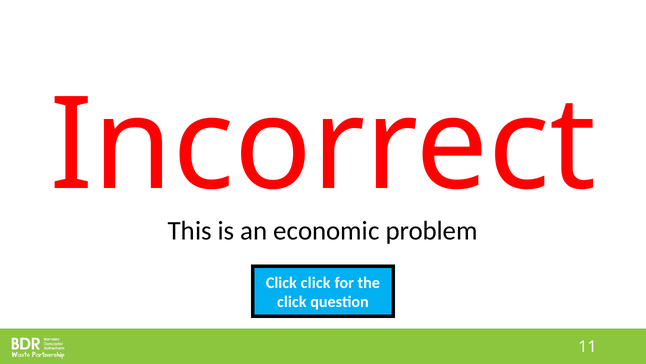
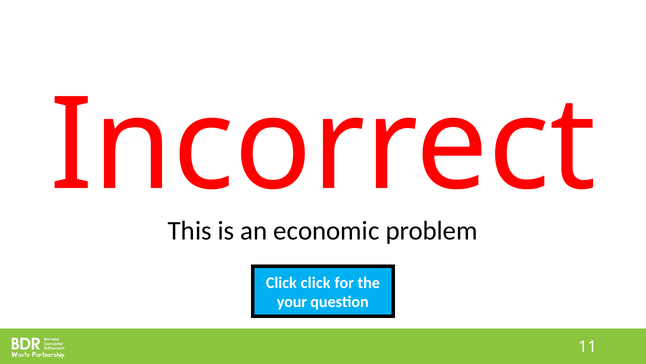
click at (292, 302): click -> your
